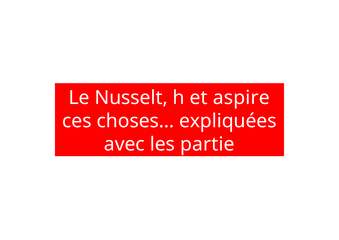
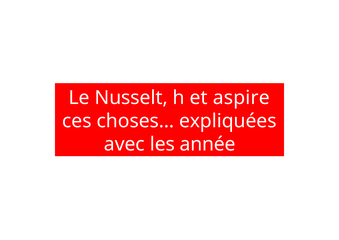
partie: partie -> année
